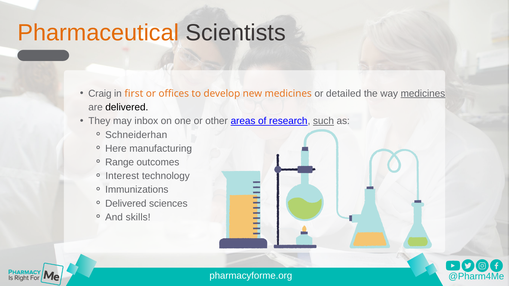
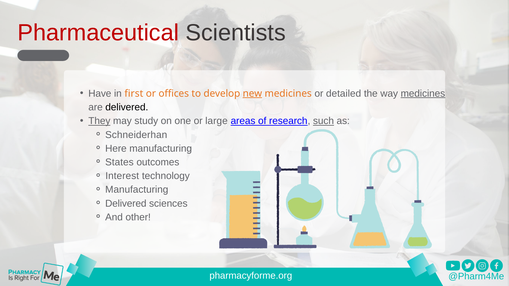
Pharmaceutical colour: orange -> red
Craig: Craig -> Have
new underline: none -> present
They underline: none -> present
inbox: inbox -> study
other: other -> large
Range: Range -> States
Immunizations at (137, 190): Immunizations -> Manufacturing
skills: skills -> other
